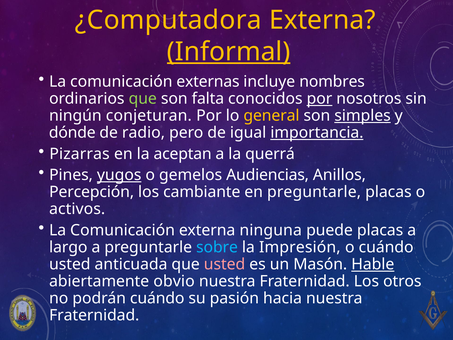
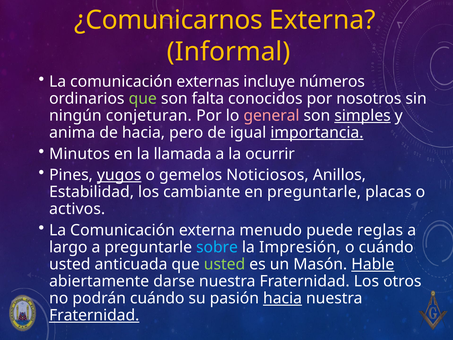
¿Computadora: ¿Computadora -> ¿Comunicarnos
Informal underline: present -> none
nombres: nombres -> números
por at (319, 99) underline: present -> none
general colour: yellow -> pink
dónde: dónde -> anima
de radio: radio -> hacia
Pizarras: Pizarras -> Minutos
aceptan: aceptan -> llamada
querrá: querrá -> ocurrir
Audiencias: Audiencias -> Noticiosos
Percepción: Percepción -> Estabilidad
ninguna: ninguna -> menudo
puede placas: placas -> reglas
usted at (225, 264) colour: pink -> light green
obvio: obvio -> darse
hacia at (283, 298) underline: none -> present
Fraternidad at (94, 315) underline: none -> present
